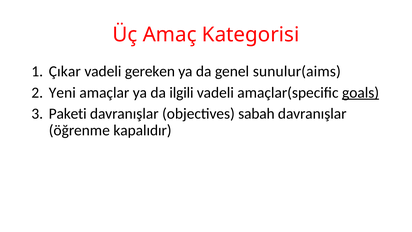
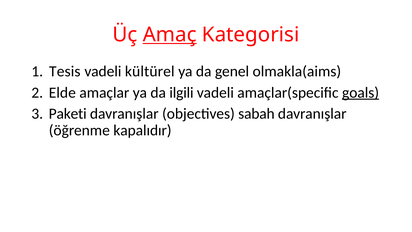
Amaç underline: none -> present
Çıkar: Çıkar -> Tesis
gereken: gereken -> kültürel
sunulur(aims: sunulur(aims -> olmakla(aims
Yeni: Yeni -> Elde
